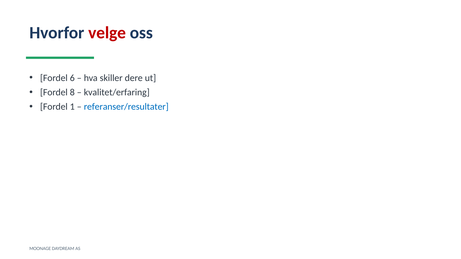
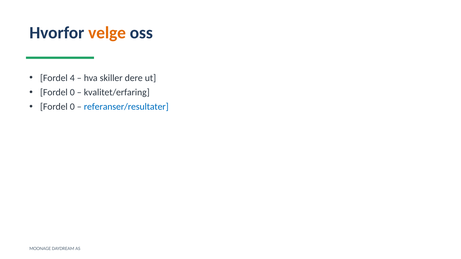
velge colour: red -> orange
6: 6 -> 4
8 at (72, 92): 8 -> 0
1 at (72, 107): 1 -> 0
